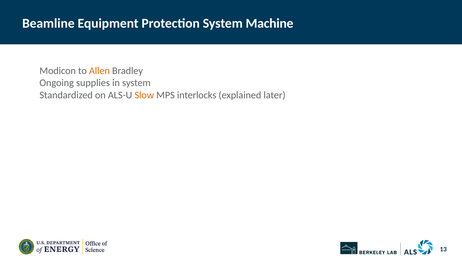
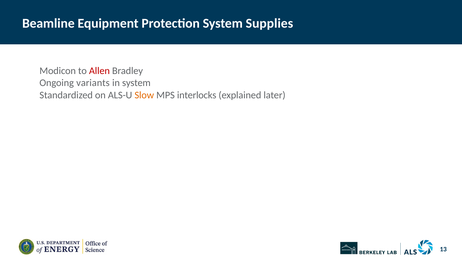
Machine: Machine -> Supplies
Allen colour: orange -> red
supplies: supplies -> variants
